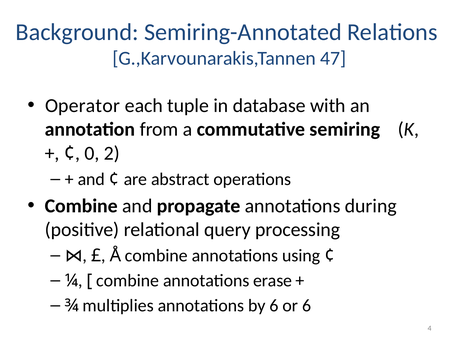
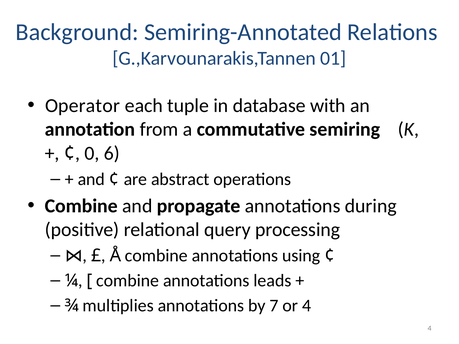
47: 47 -> 01
2: 2 -> 6
erase: erase -> leads
by 6: 6 -> 7
or 6: 6 -> 4
